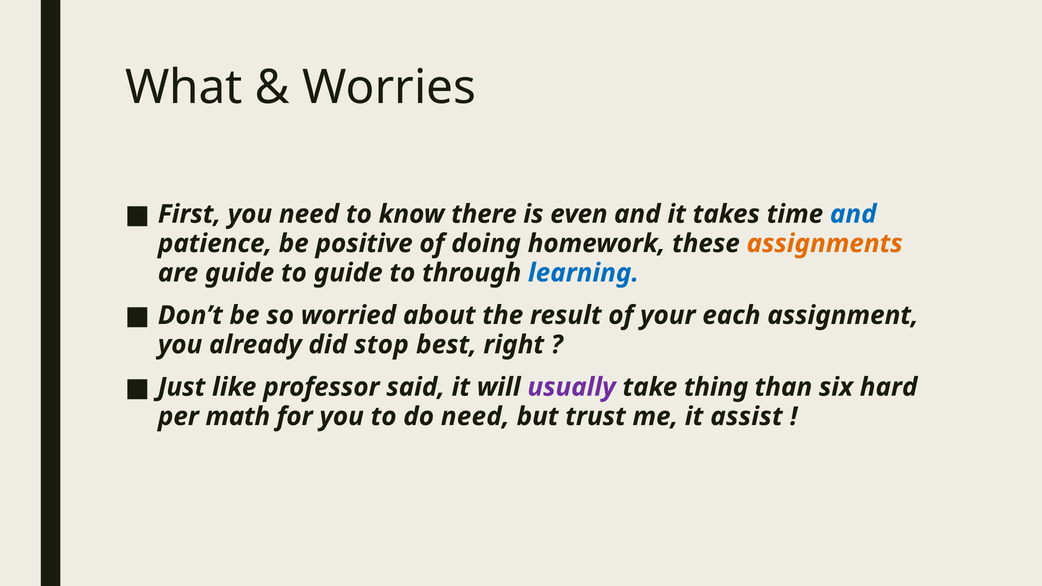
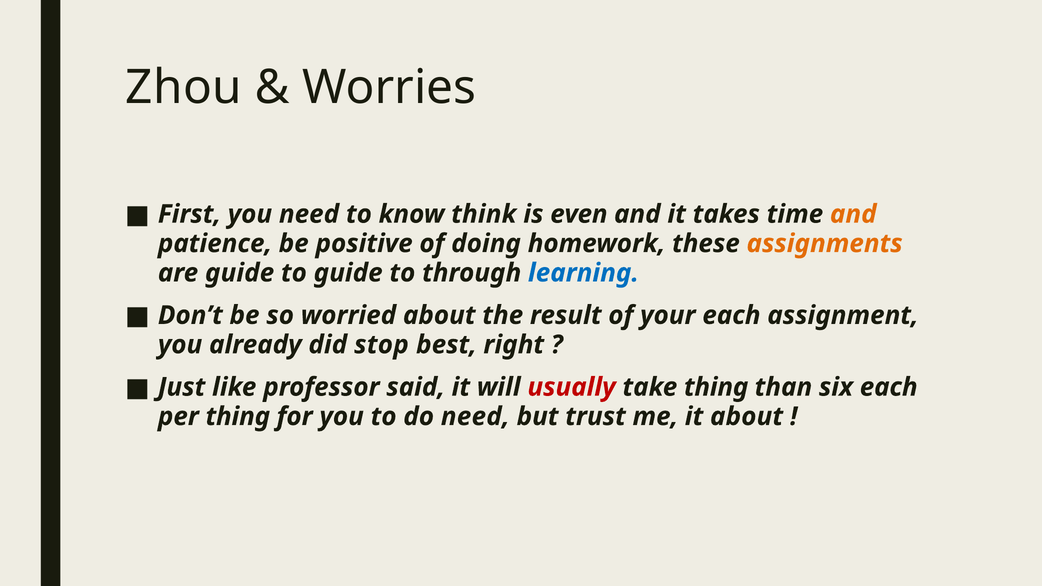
What: What -> Zhou
there: there -> think
and at (853, 214) colour: blue -> orange
usually colour: purple -> red
six hard: hard -> each
per math: math -> thing
it assist: assist -> about
